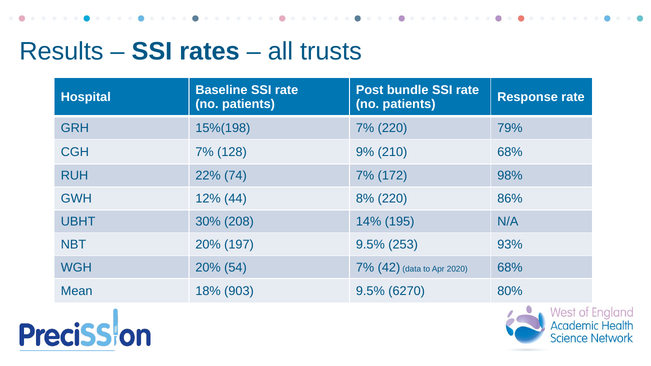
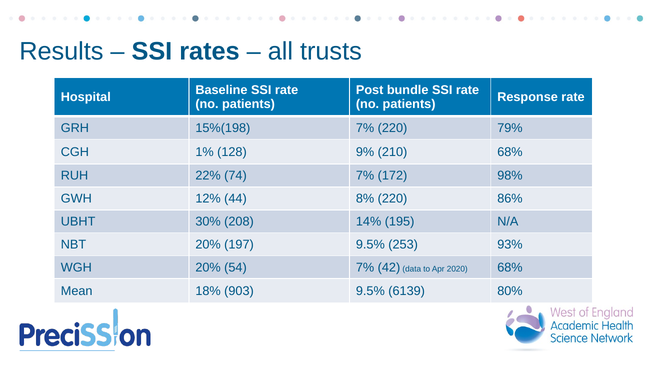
CGH 7%: 7% -> 1%
6270: 6270 -> 6139
